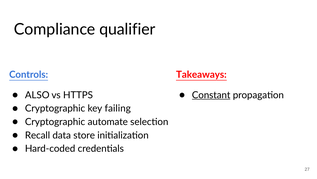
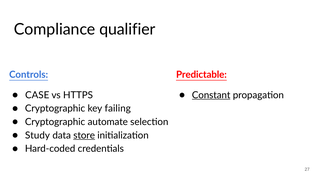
Takeaways: Takeaways -> Predictable
ALSO: ALSO -> CASE
Recall: Recall -> Study
store underline: none -> present
